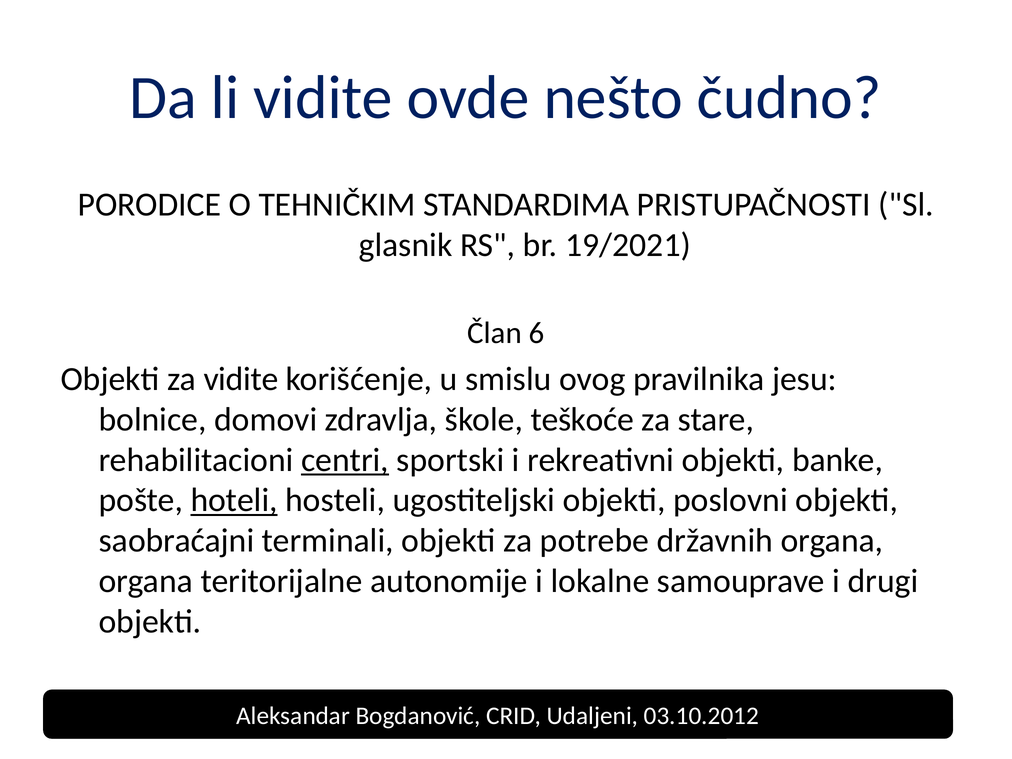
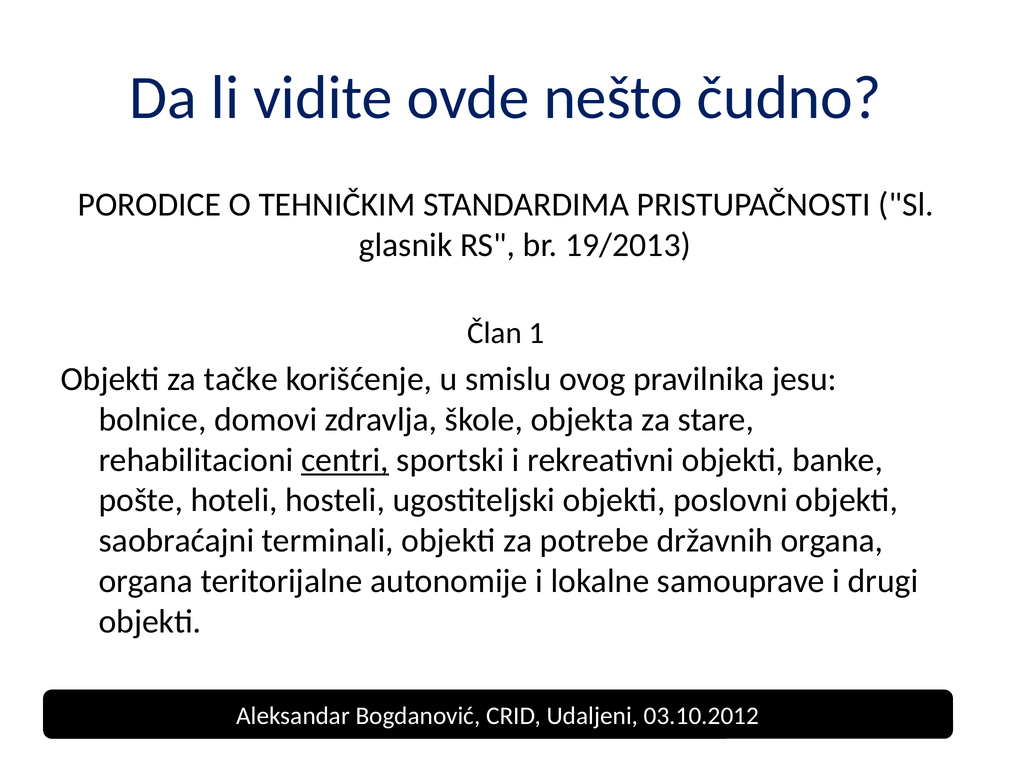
19/2021: 19/2021 -> 19/2013
6: 6 -> 1
za vidite: vidite -> tačke
teškoće: teškoće -> objekta
hoteli underline: present -> none
